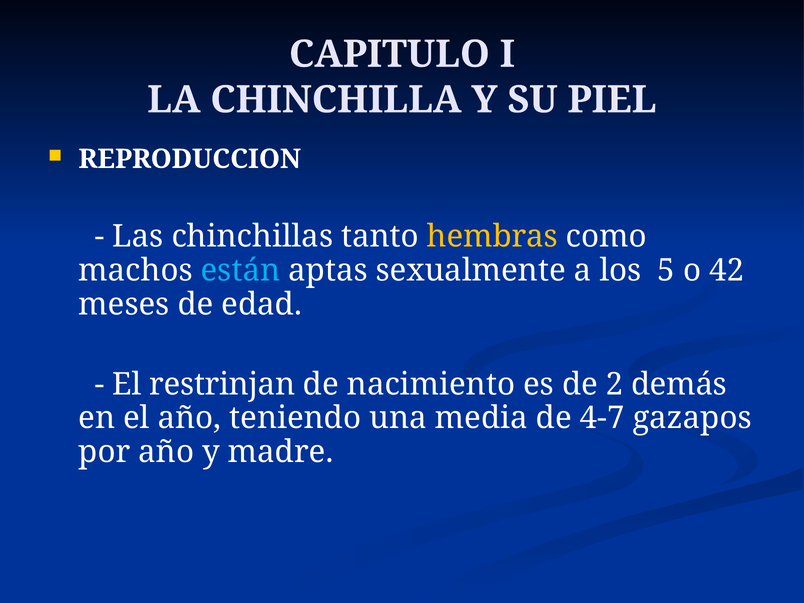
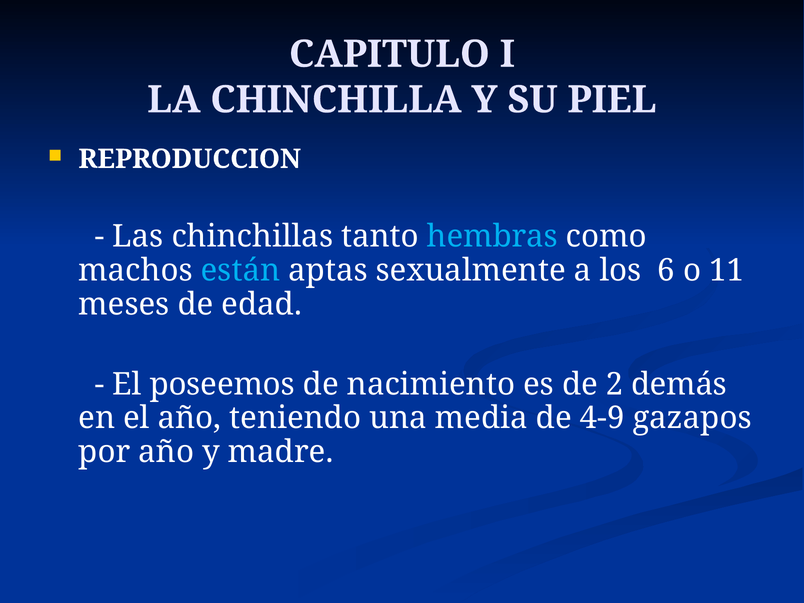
hembras colour: yellow -> light blue
5: 5 -> 6
42: 42 -> 11
restrinjan: restrinjan -> poseemos
4-7: 4-7 -> 4-9
